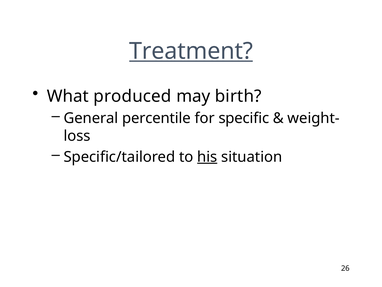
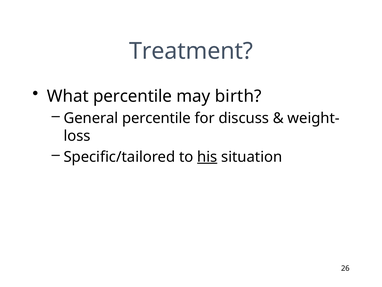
Treatment underline: present -> none
What produced: produced -> percentile
specific: specific -> discuss
